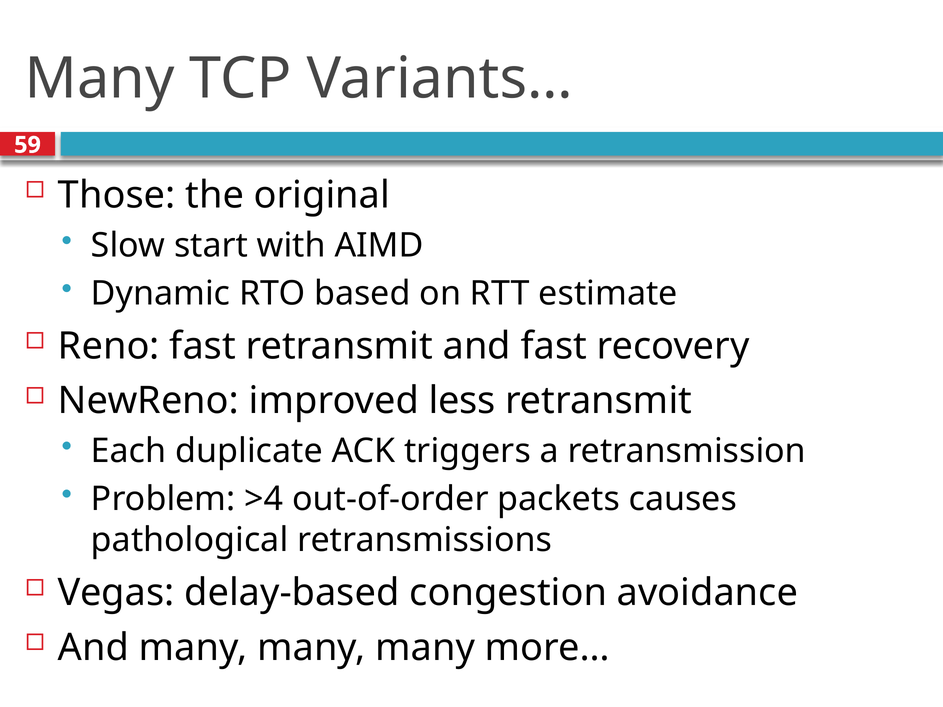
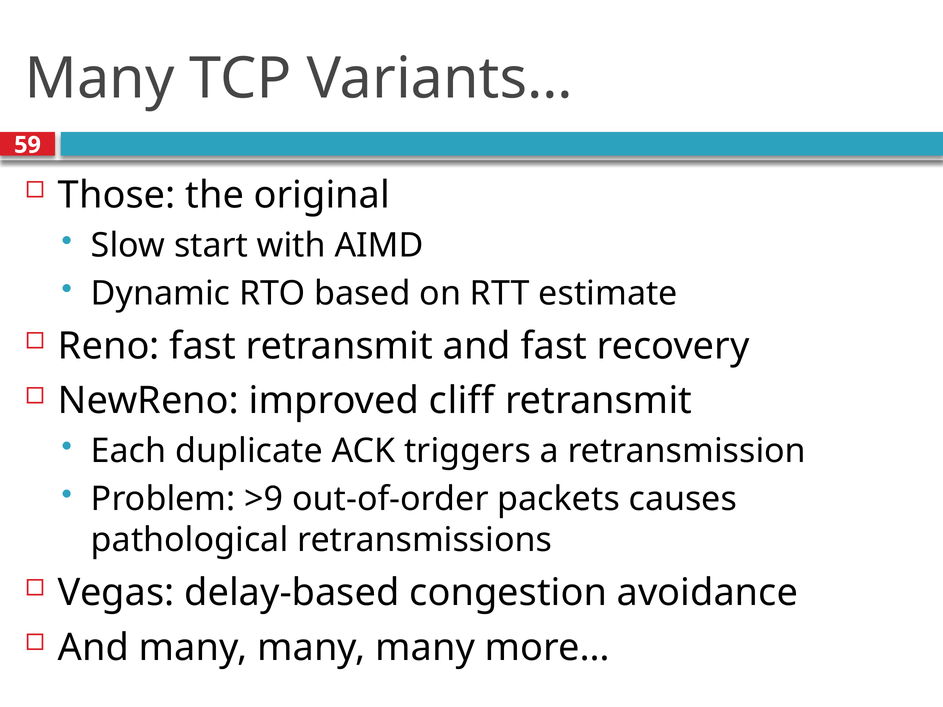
less: less -> cliff
>4: >4 -> >9
